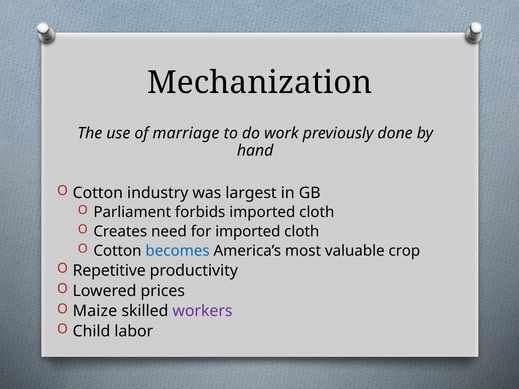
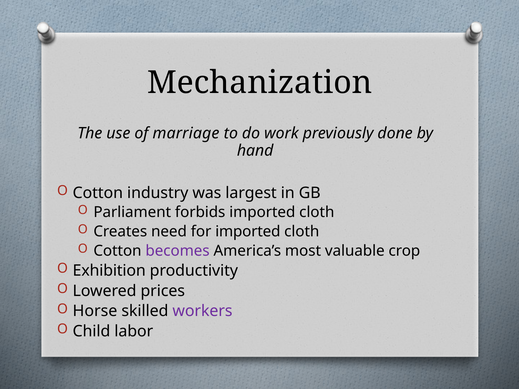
becomes colour: blue -> purple
Repetitive: Repetitive -> Exhibition
Maize: Maize -> Horse
